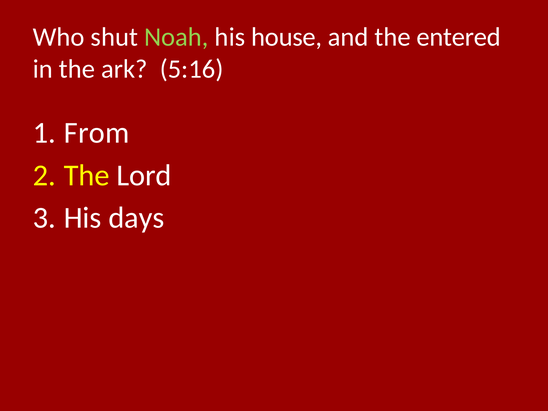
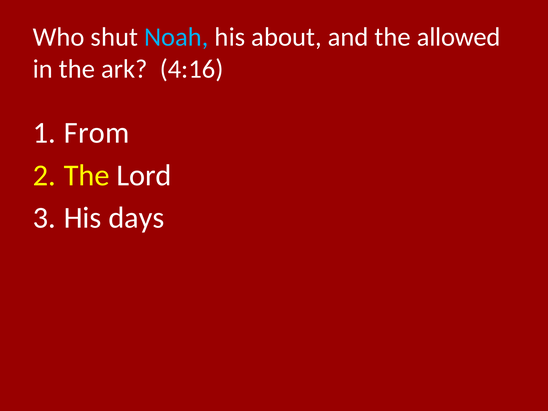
Noah colour: light green -> light blue
house: house -> about
entered: entered -> allowed
5:16: 5:16 -> 4:16
